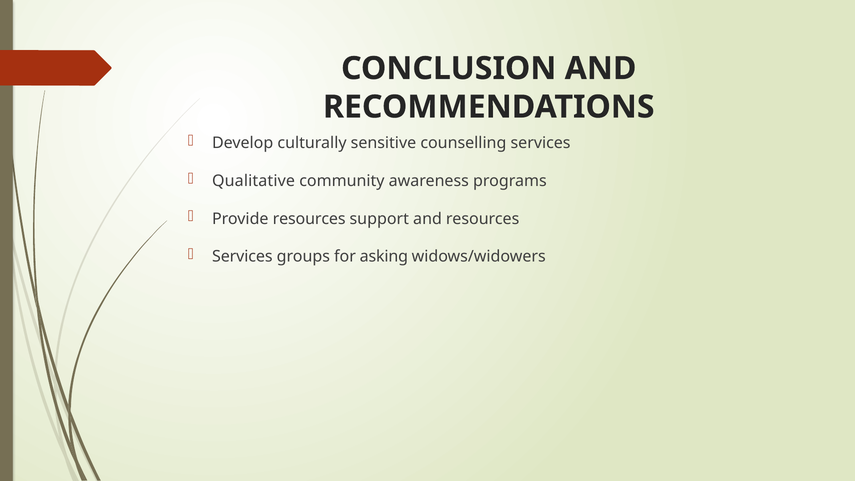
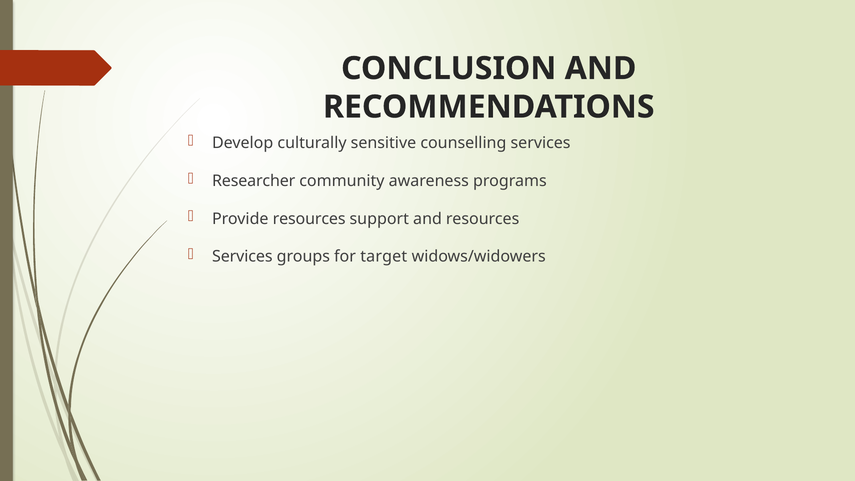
Qualitative: Qualitative -> Researcher
asking: asking -> target
